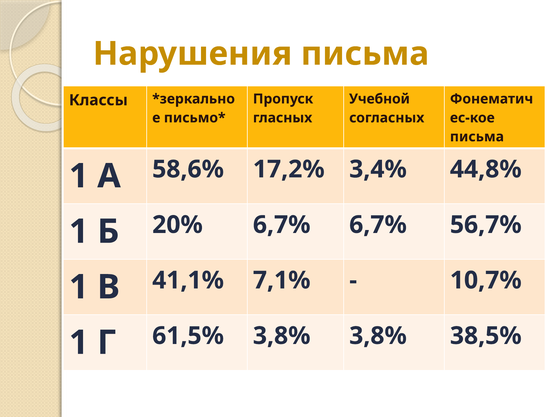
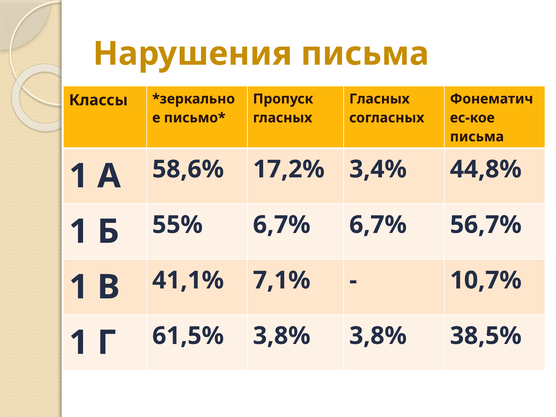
Учебной at (379, 99): Учебной -> Гласных
20%: 20% -> 55%
